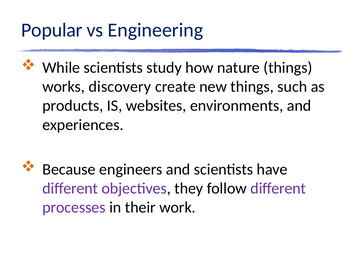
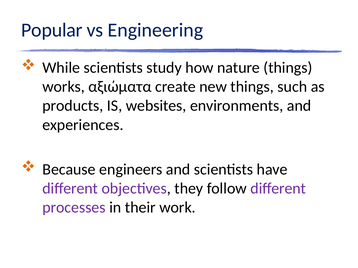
discovery: discovery -> αξιώματα
